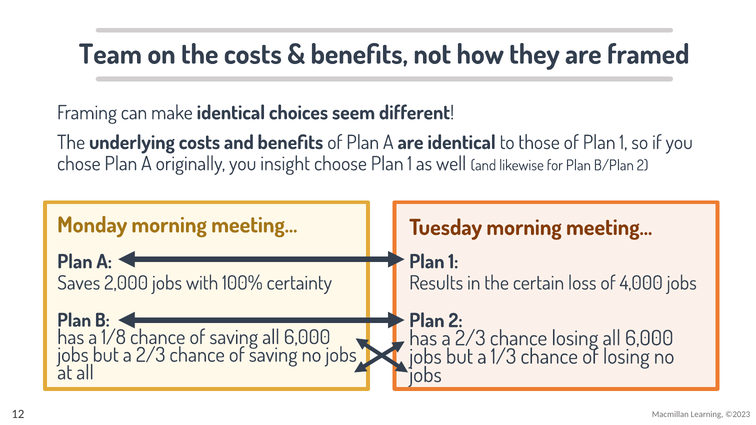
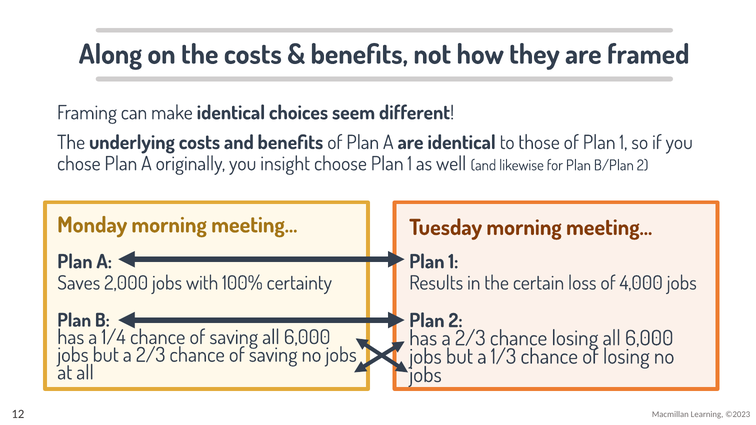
Team: Team -> Along
1/8: 1/8 -> 1/4
